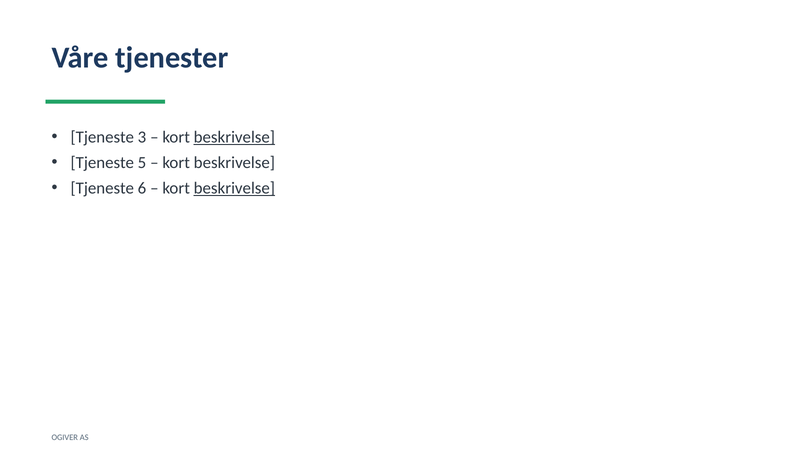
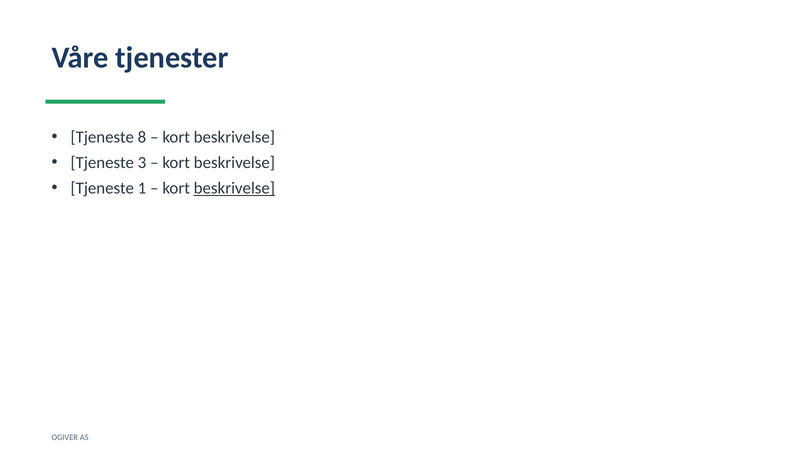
3: 3 -> 8
beskrivelse at (234, 137) underline: present -> none
5: 5 -> 3
6: 6 -> 1
